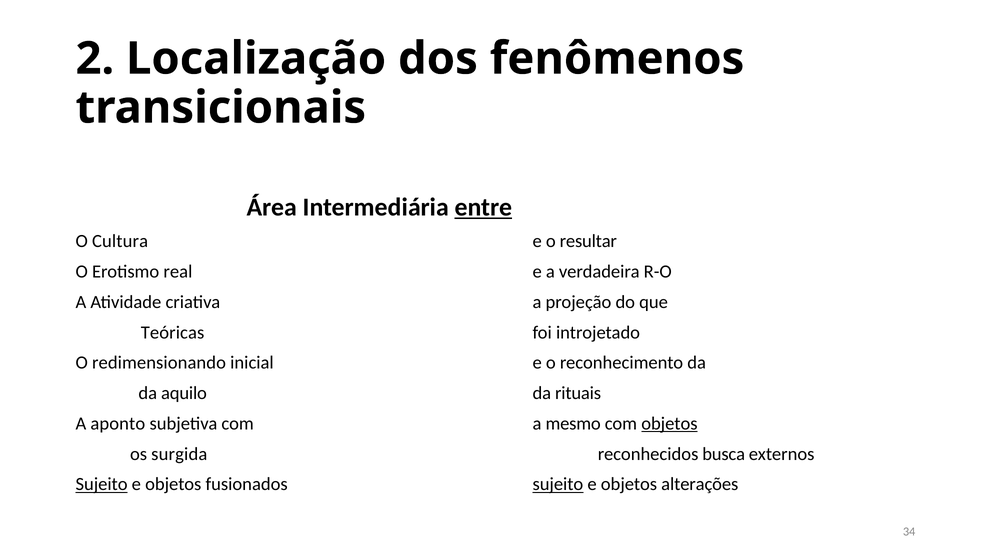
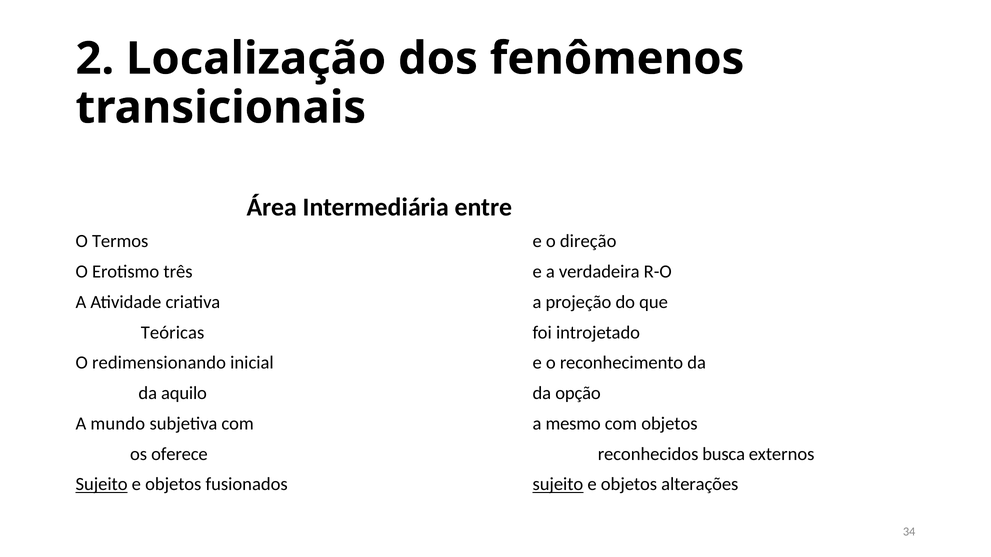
entre underline: present -> none
Cultura: Cultura -> Termos
resultar: resultar -> direção
real: real -> três
rituais: rituais -> opção
aponto: aponto -> mundo
objetos at (669, 424) underline: present -> none
surgida: surgida -> oferece
